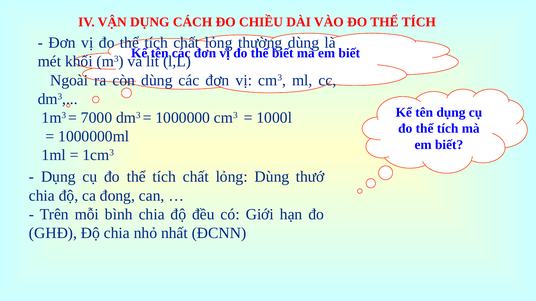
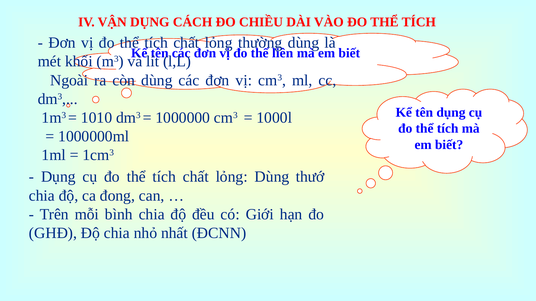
thể biết: biết -> liên
7000: 7000 -> 1010
